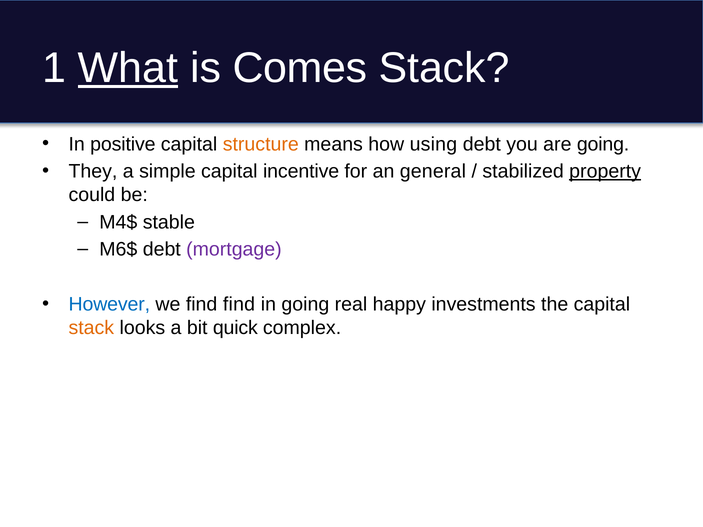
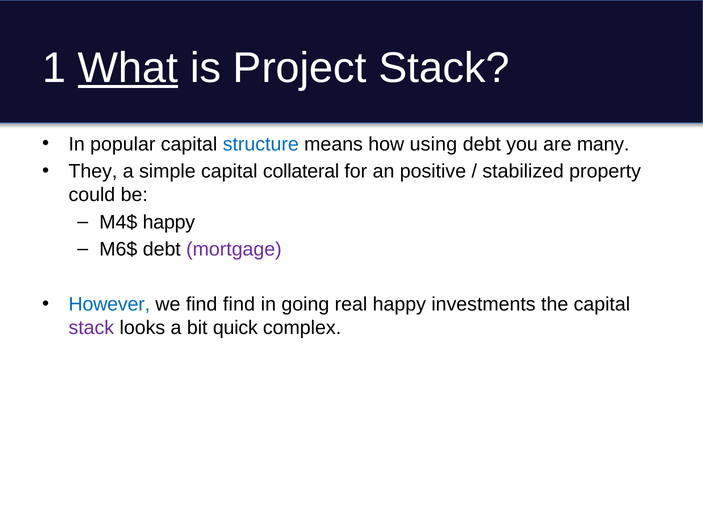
Comes: Comes -> Project
positive: positive -> popular
structure colour: orange -> blue
are going: going -> many
incentive: incentive -> collateral
general: general -> positive
property underline: present -> none
M4$ stable: stable -> happy
stack at (91, 328) colour: orange -> purple
